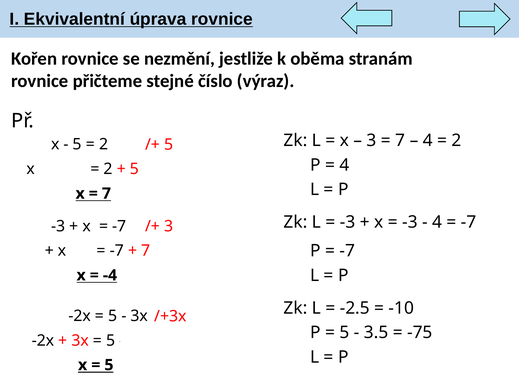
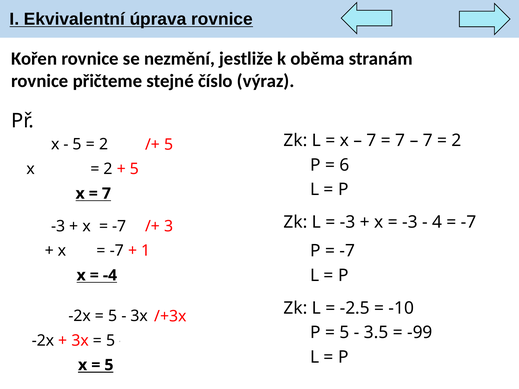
3 at (371, 141): 3 -> 7
4 at (428, 141): 4 -> 7
4 at (344, 165): 4 -> 6
7 at (146, 251): 7 -> 1
-75: -75 -> -99
